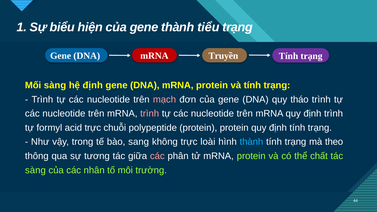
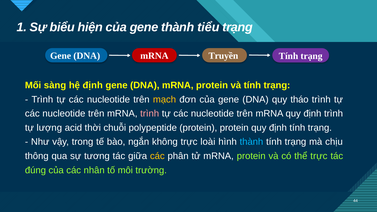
mạch colour: pink -> yellow
formyl: formyl -> lượng
acid trực: trực -> thời
sang: sang -> ngắn
theo: theo -> chịu
các at (157, 156) colour: pink -> yellow
thể chất: chất -> trực
sàng at (35, 170): sàng -> đúng
